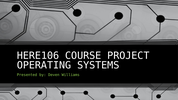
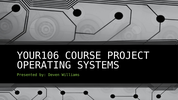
HERE106: HERE106 -> YOUR106
